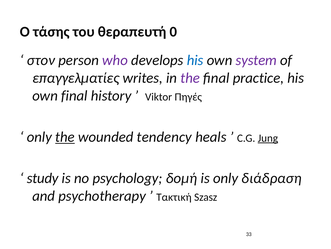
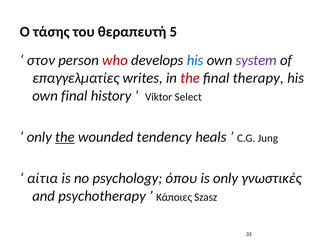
0: 0 -> 5
who colour: purple -> red
the at (190, 78) colour: purple -> red
practice: practice -> therapy
Πηγές: Πηγές -> Select
Jung underline: present -> none
study: study -> αίτια
δομή: δομή -> όπου
διάδραση: διάδραση -> γνωστικές
Τακτική: Τακτική -> Κάποιες
